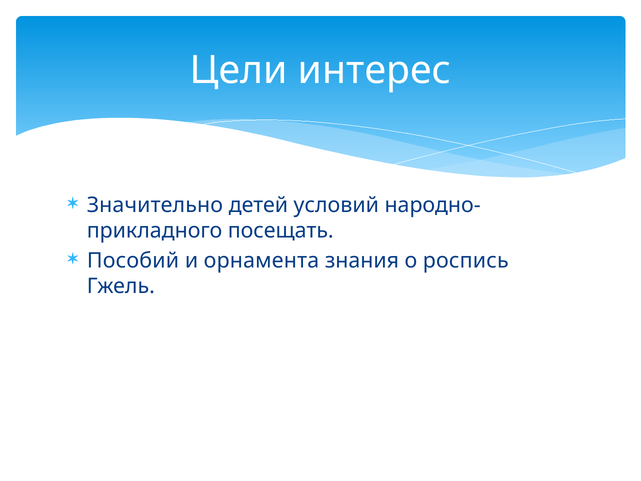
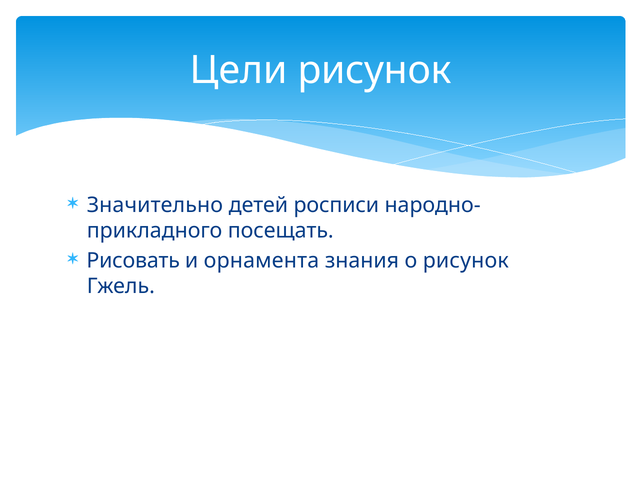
Цели интерес: интерес -> рисунок
условий: условий -> росписи
Пособий: Пособий -> Рисовать
о роспись: роспись -> рисунок
